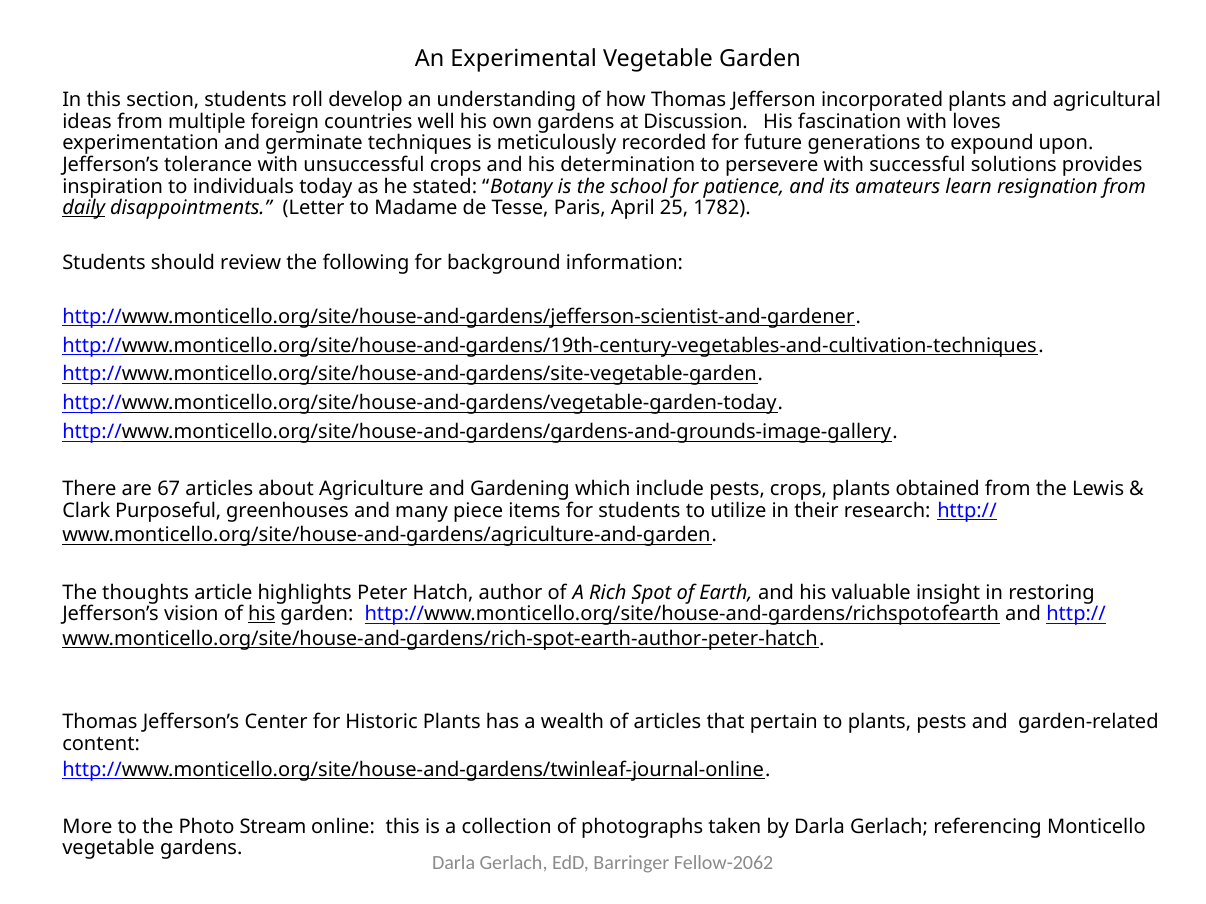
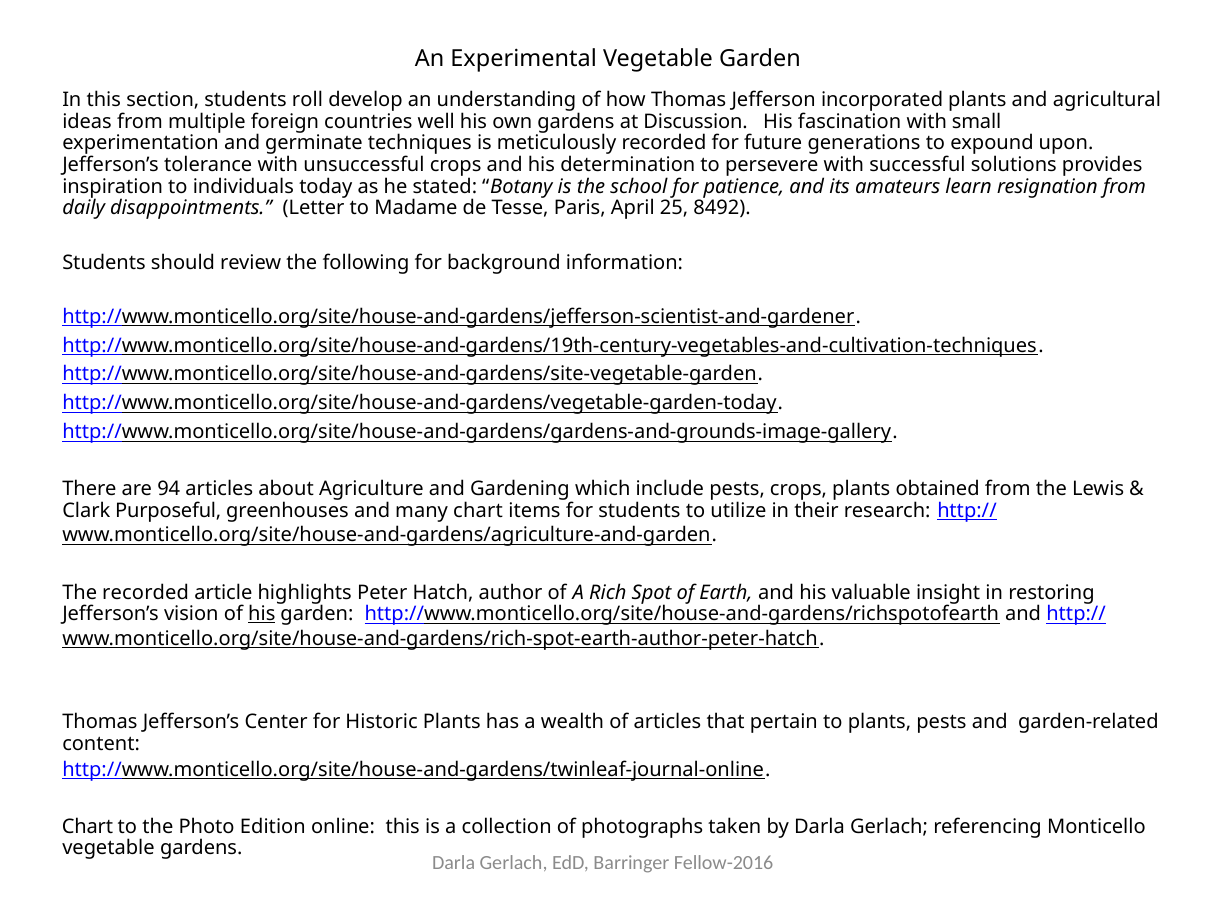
loves: loves -> small
daily underline: present -> none
1782: 1782 -> 8492
67: 67 -> 94
many piece: piece -> chart
The thoughts: thoughts -> recorded
More at (87, 827): More -> Chart
Stream: Stream -> Edition
Fellow-2062: Fellow-2062 -> Fellow-2016
